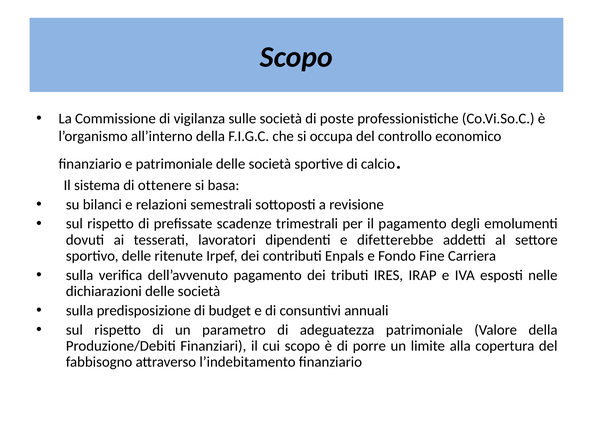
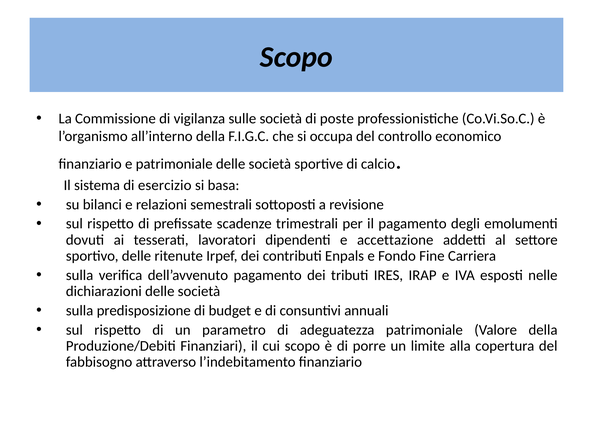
ottenere: ottenere -> esercizio
difetterebbe: difetterebbe -> accettazione
